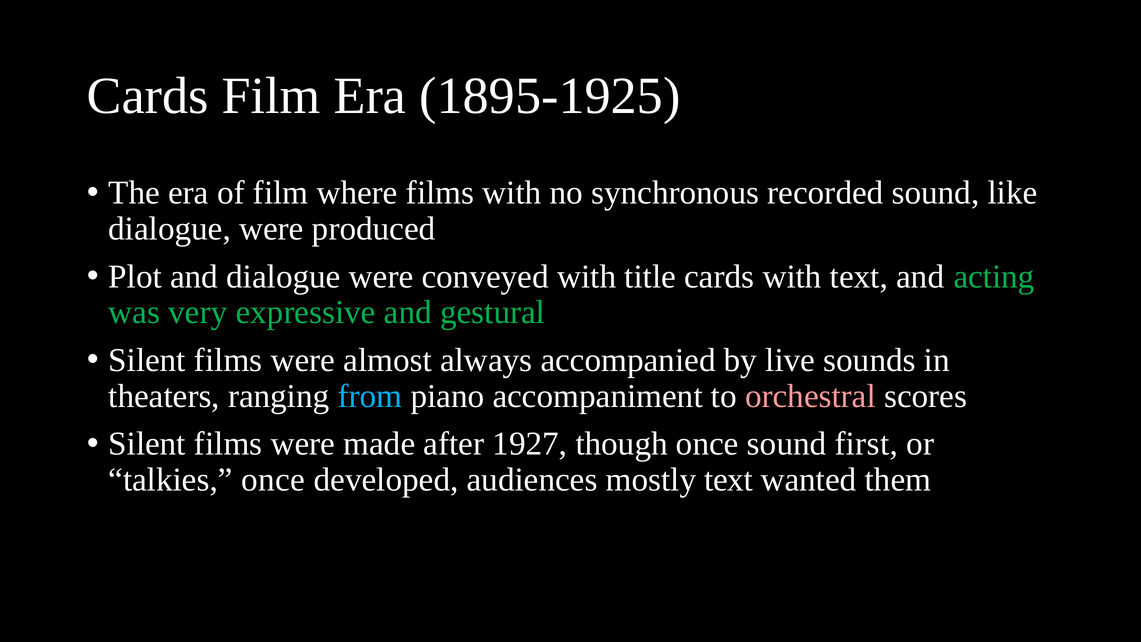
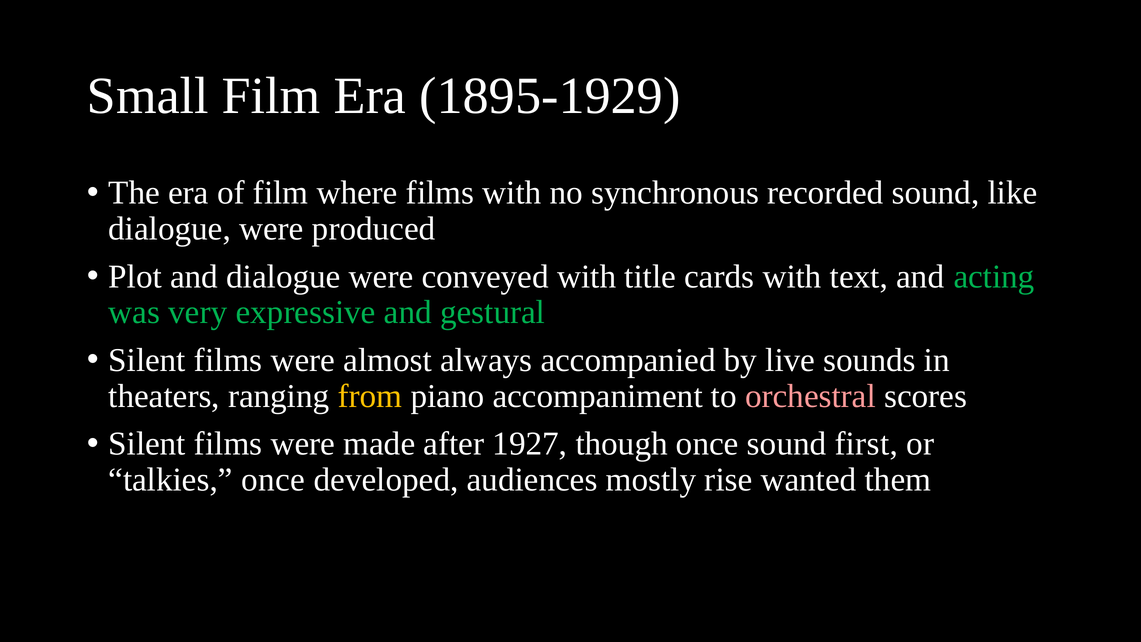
Cards at (148, 96): Cards -> Small
1895-1925: 1895-1925 -> 1895-1929
from colour: light blue -> yellow
mostly text: text -> rise
